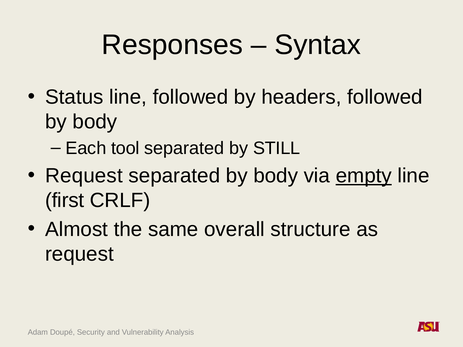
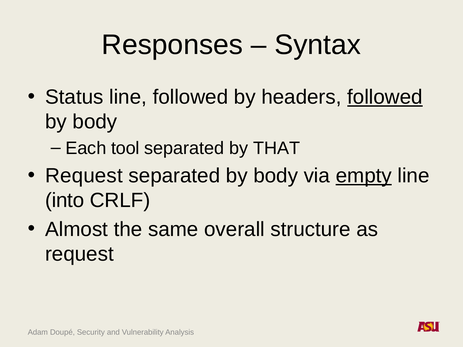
followed at (385, 97) underline: none -> present
STILL: STILL -> THAT
first: first -> into
